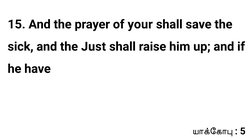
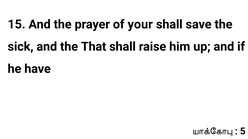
Just: Just -> That
